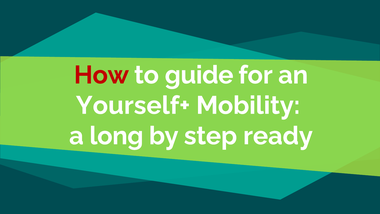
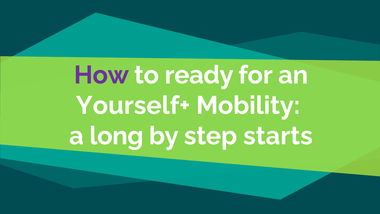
How colour: red -> purple
guide: guide -> ready
ready: ready -> starts
